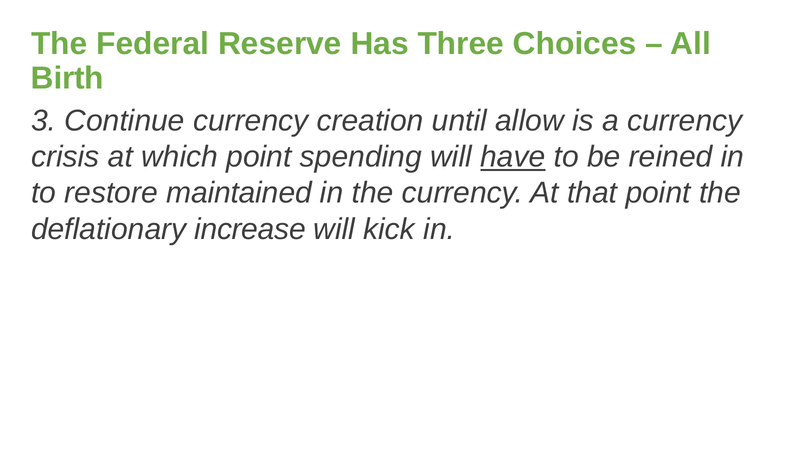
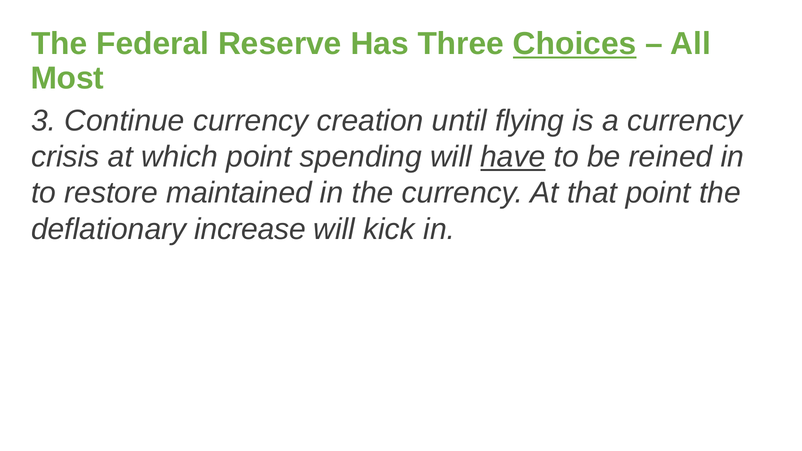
Choices underline: none -> present
Birth: Birth -> Most
allow: allow -> flying
